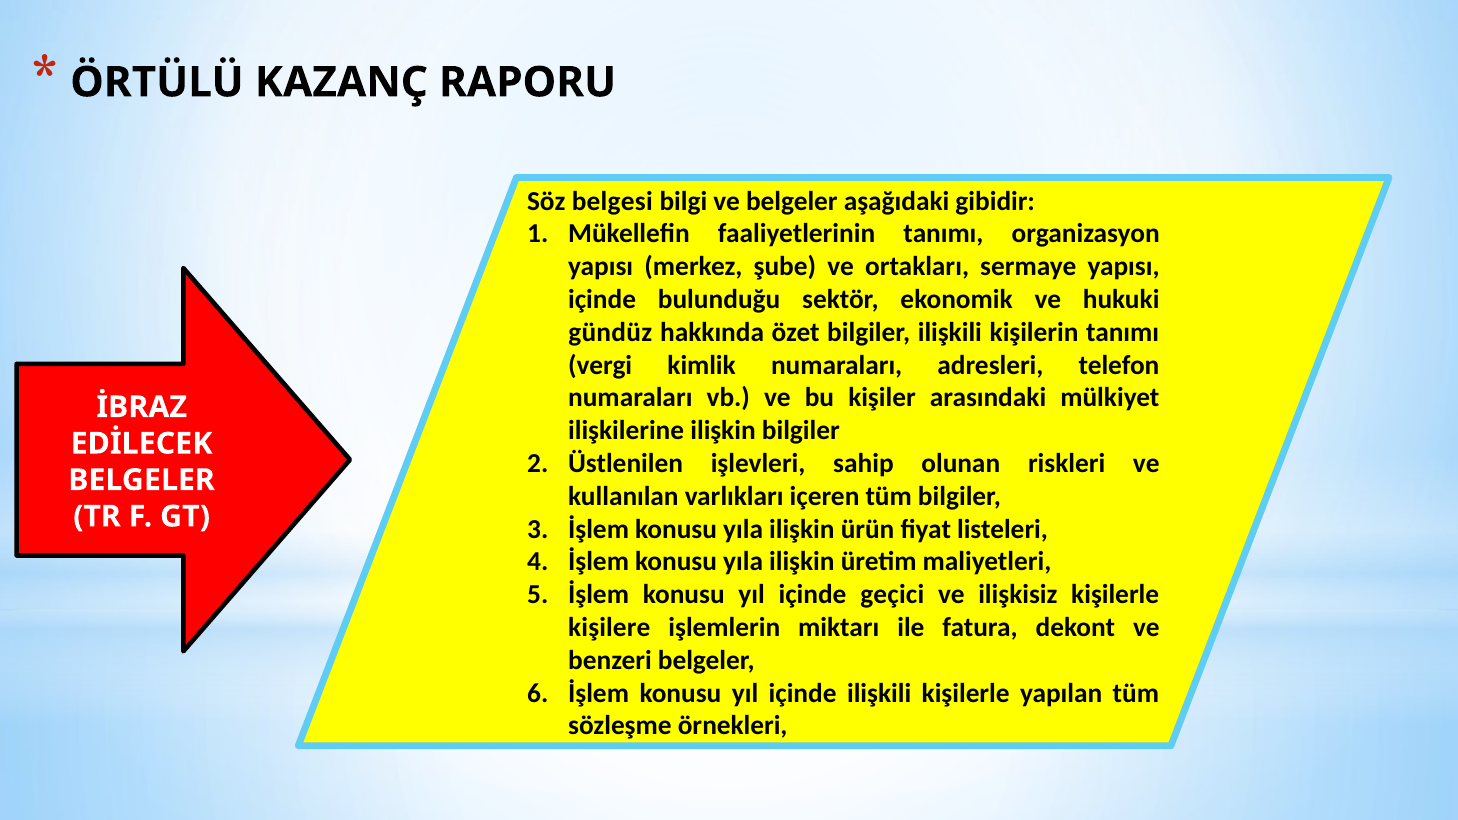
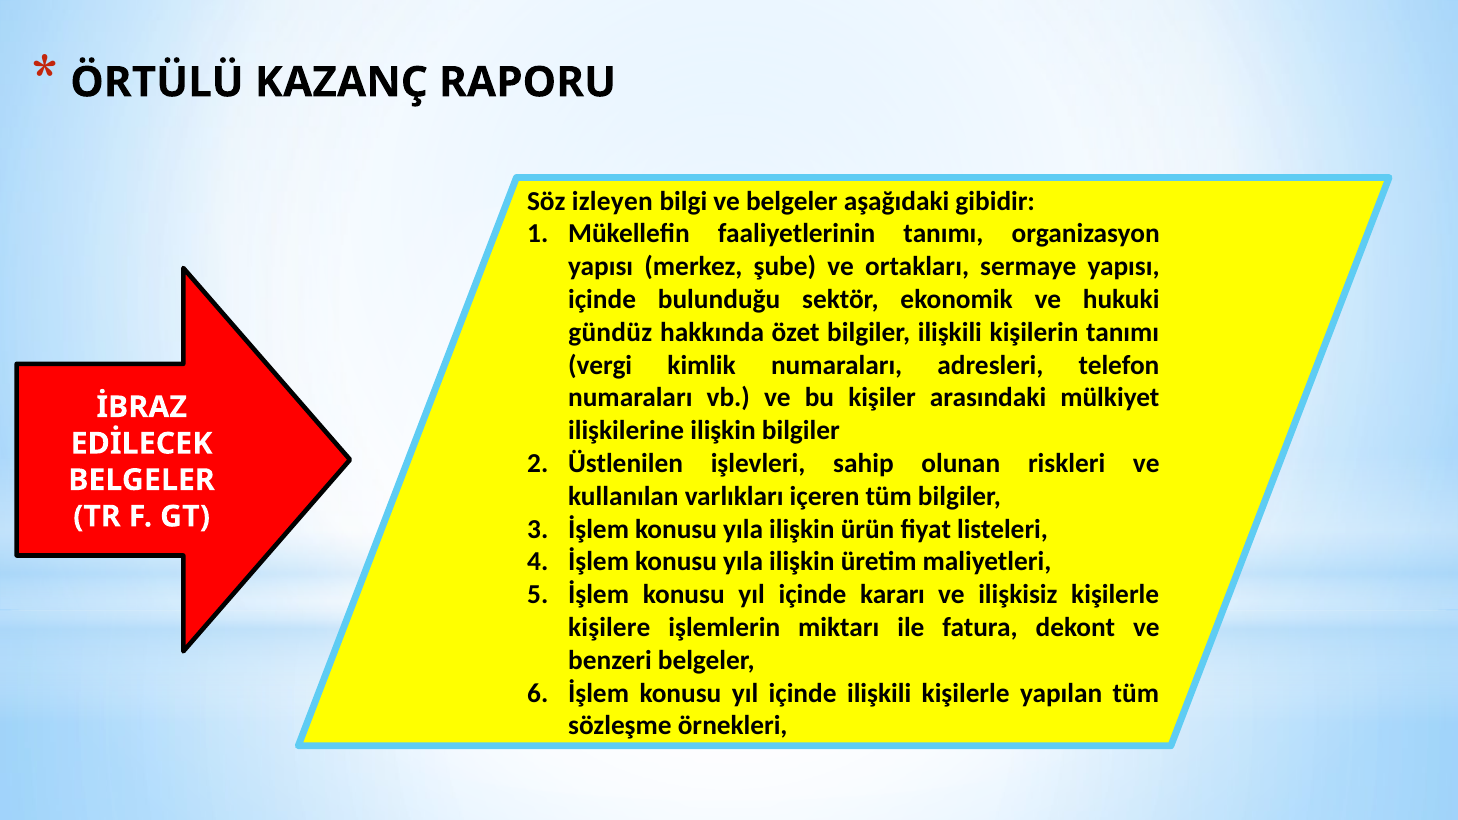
belgesi: belgesi -> izleyen
geçici: geçici -> kararı
